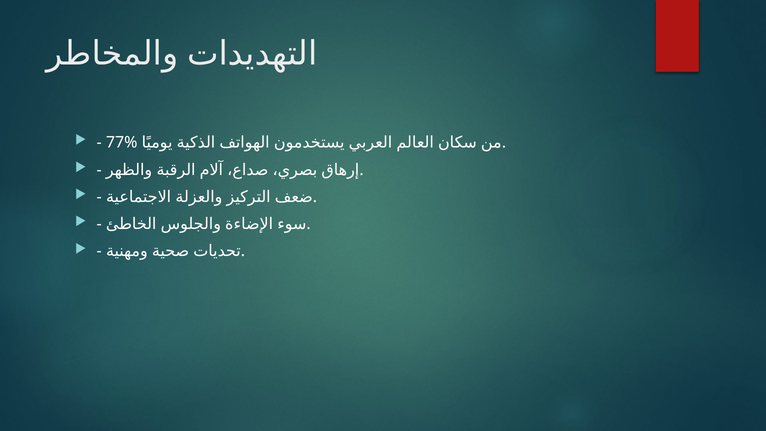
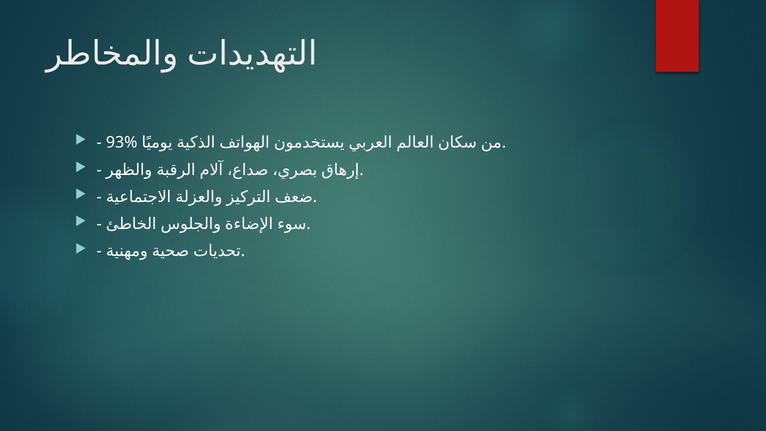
77%: 77% -> 93%
